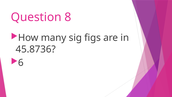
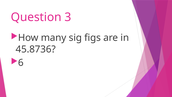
8: 8 -> 3
